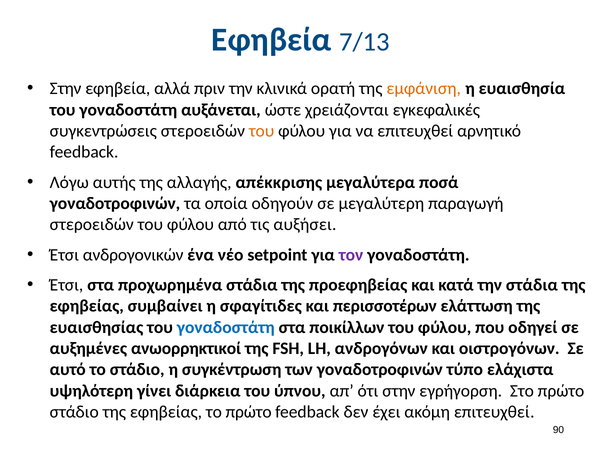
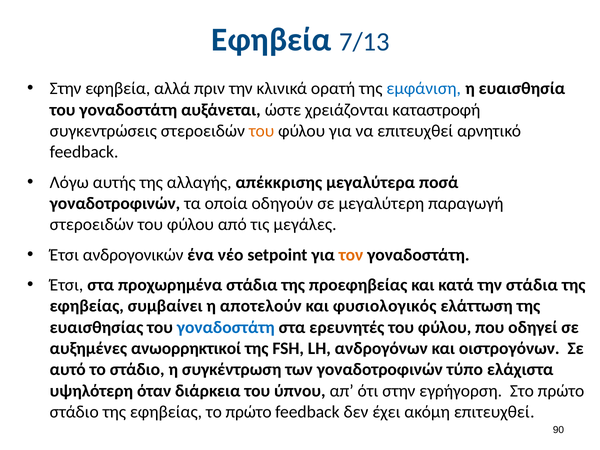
εμφάνιση colour: orange -> blue
εγκεφαλικές: εγκεφαλικές -> καταστροφή
αυξήσει: αυξήσει -> μεγάλες
τον colour: purple -> orange
σφαγίτιδες: σφαγίτιδες -> αποτελούν
περισσοτέρων: περισσοτέρων -> φυσιολογικός
ποικίλλων: ποικίλλων -> ερευνητές
γίνει: γίνει -> όταν
